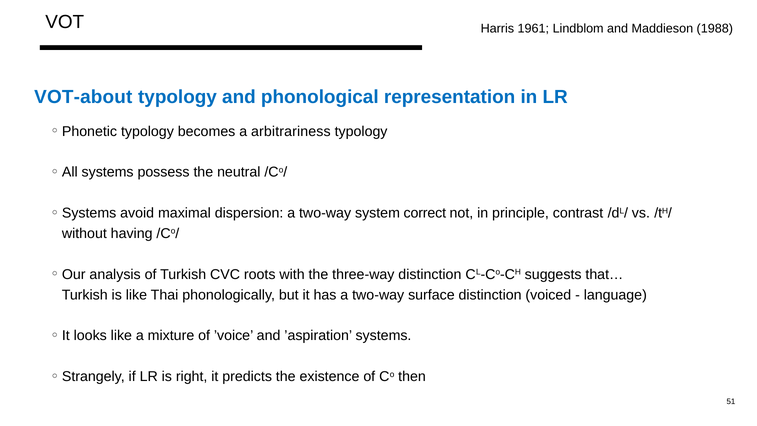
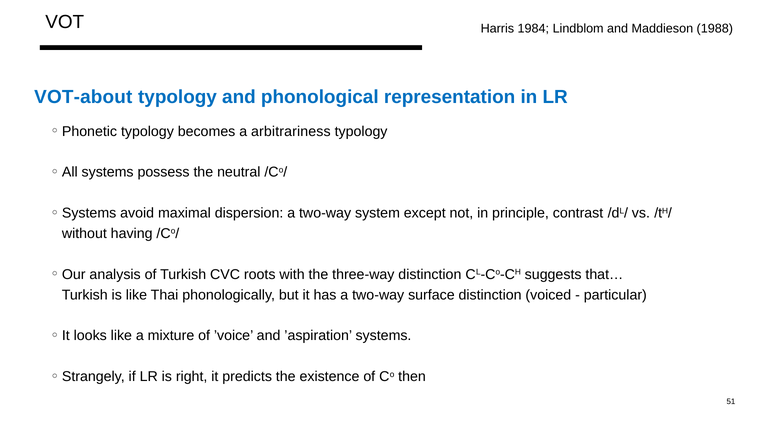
1961: 1961 -> 1984
correct: correct -> except
language: language -> particular
